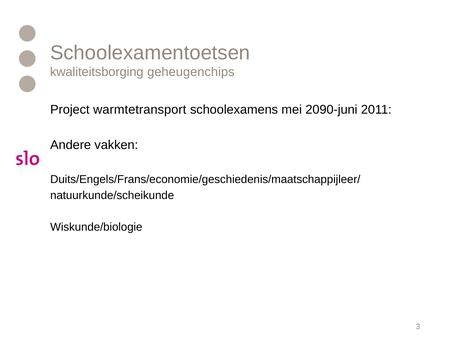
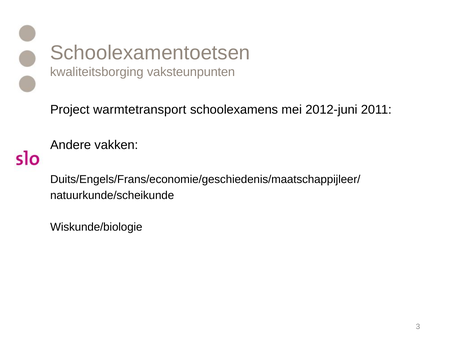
geheugenchips: geheugenchips -> vaksteunpunten
2090-juni: 2090-juni -> 2012-juni
